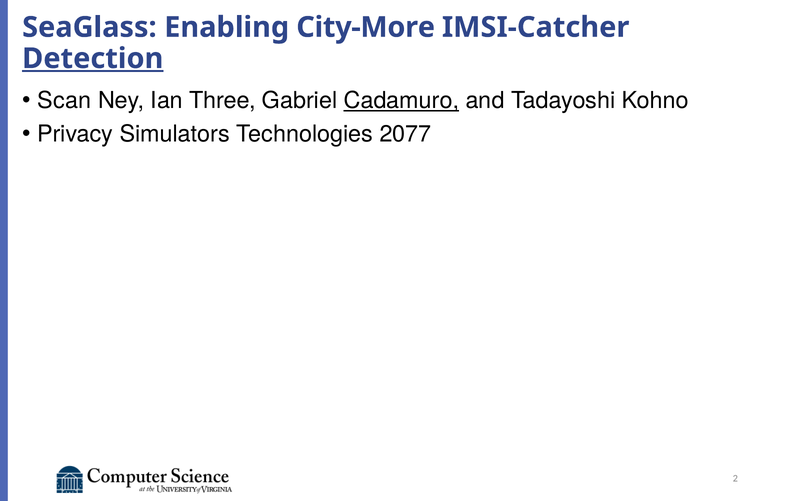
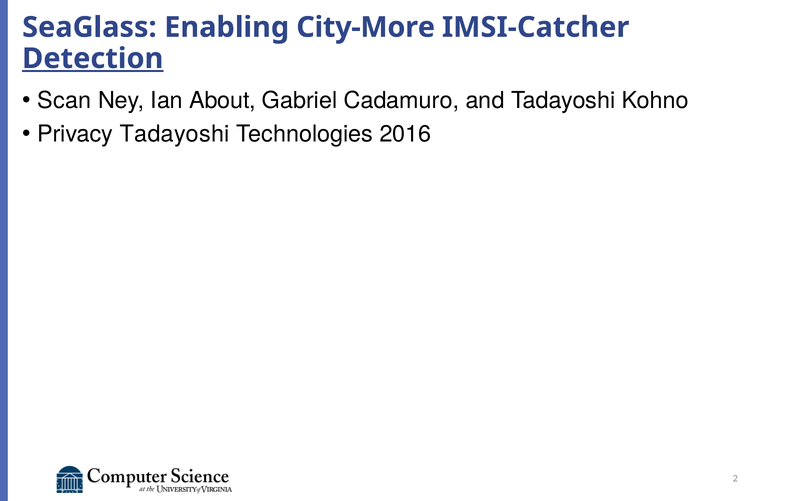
Three: Three -> About
Cadamuro underline: present -> none
Privacy Simulators: Simulators -> Tadayoshi
2077: 2077 -> 2016
